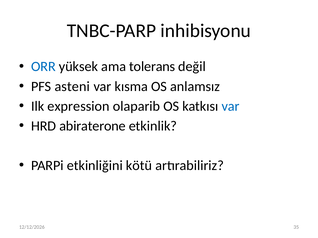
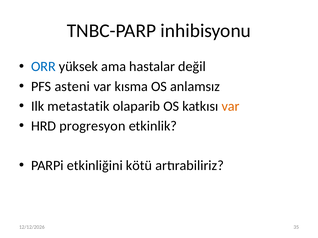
tolerans: tolerans -> hastalar
expression: expression -> metastatik
var at (231, 106) colour: blue -> orange
abiraterone: abiraterone -> progresyon
